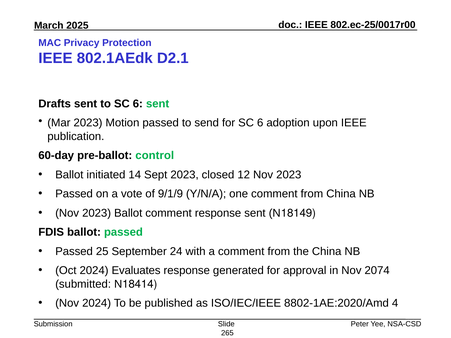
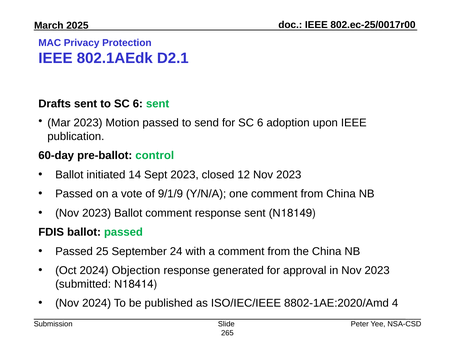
Evaluates: Evaluates -> Objection
in Nov 2074: 2074 -> 2023
